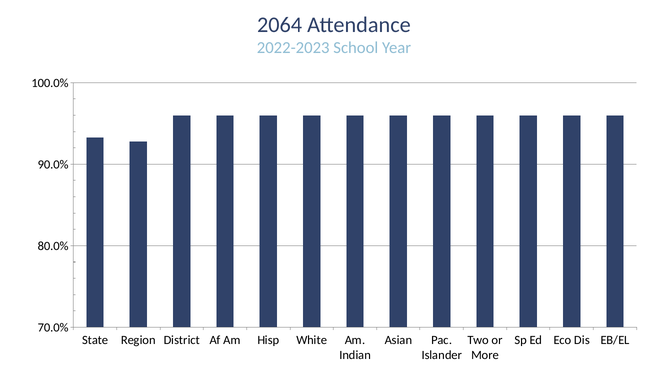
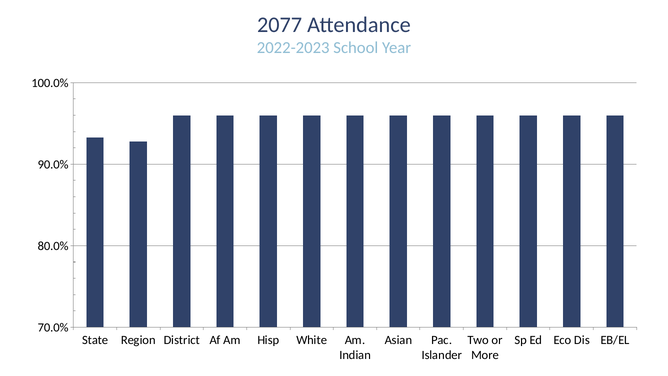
2064: 2064 -> 2077
